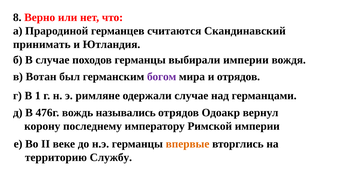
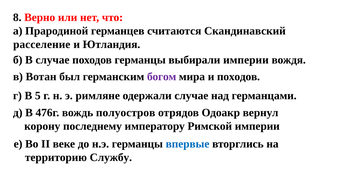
принимать: принимать -> расселение
и отрядов: отрядов -> походов
1: 1 -> 5
назывались: назывались -> полуостров
впервые colour: orange -> blue
